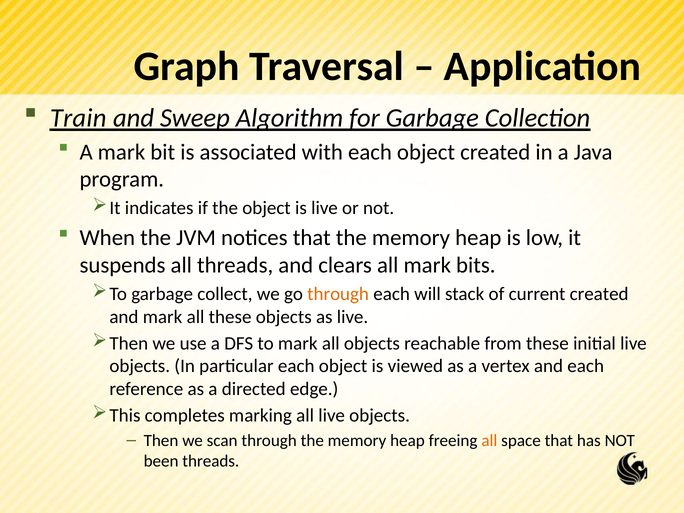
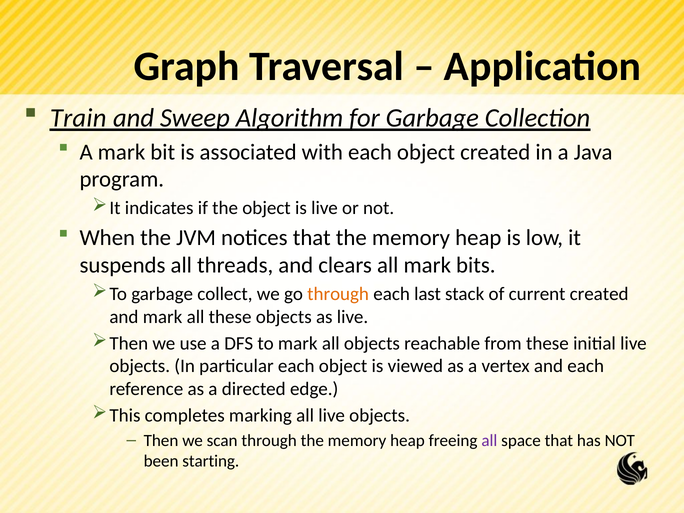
will: will -> last
all at (489, 441) colour: orange -> purple
been threads: threads -> starting
